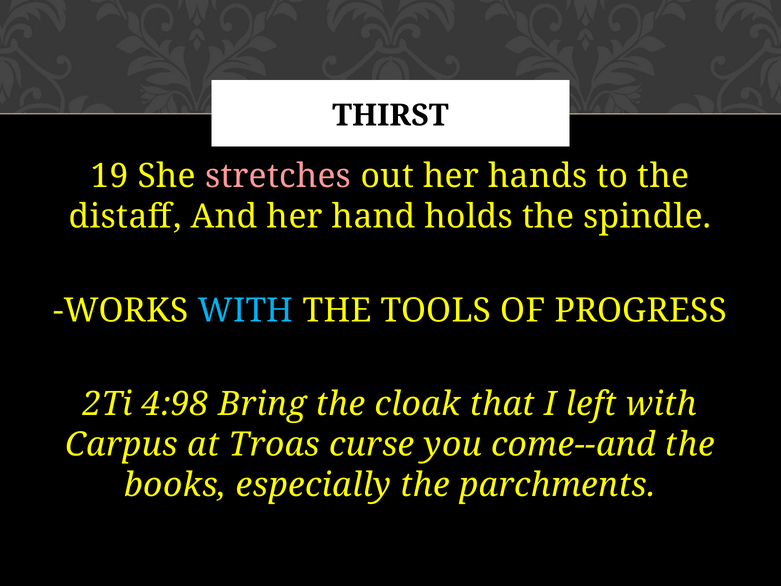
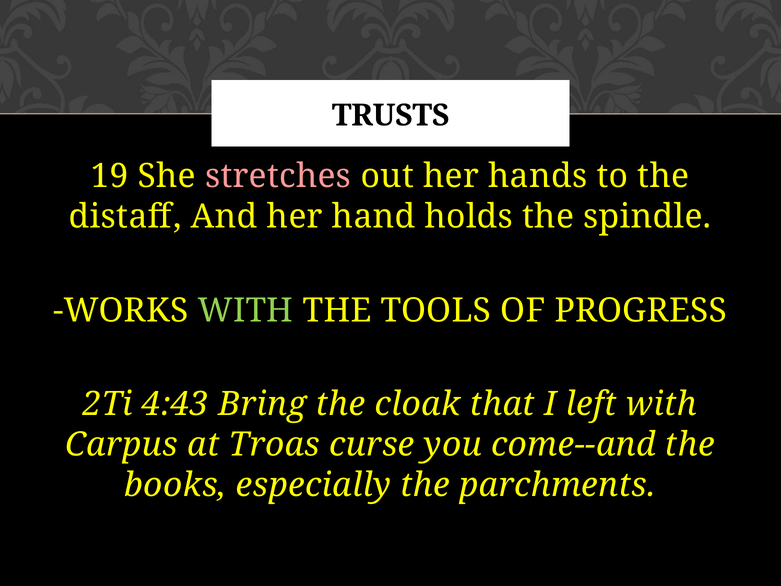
THIRST: THIRST -> TRUSTS
WITH at (245, 310) colour: light blue -> light green
4:98: 4:98 -> 4:43
